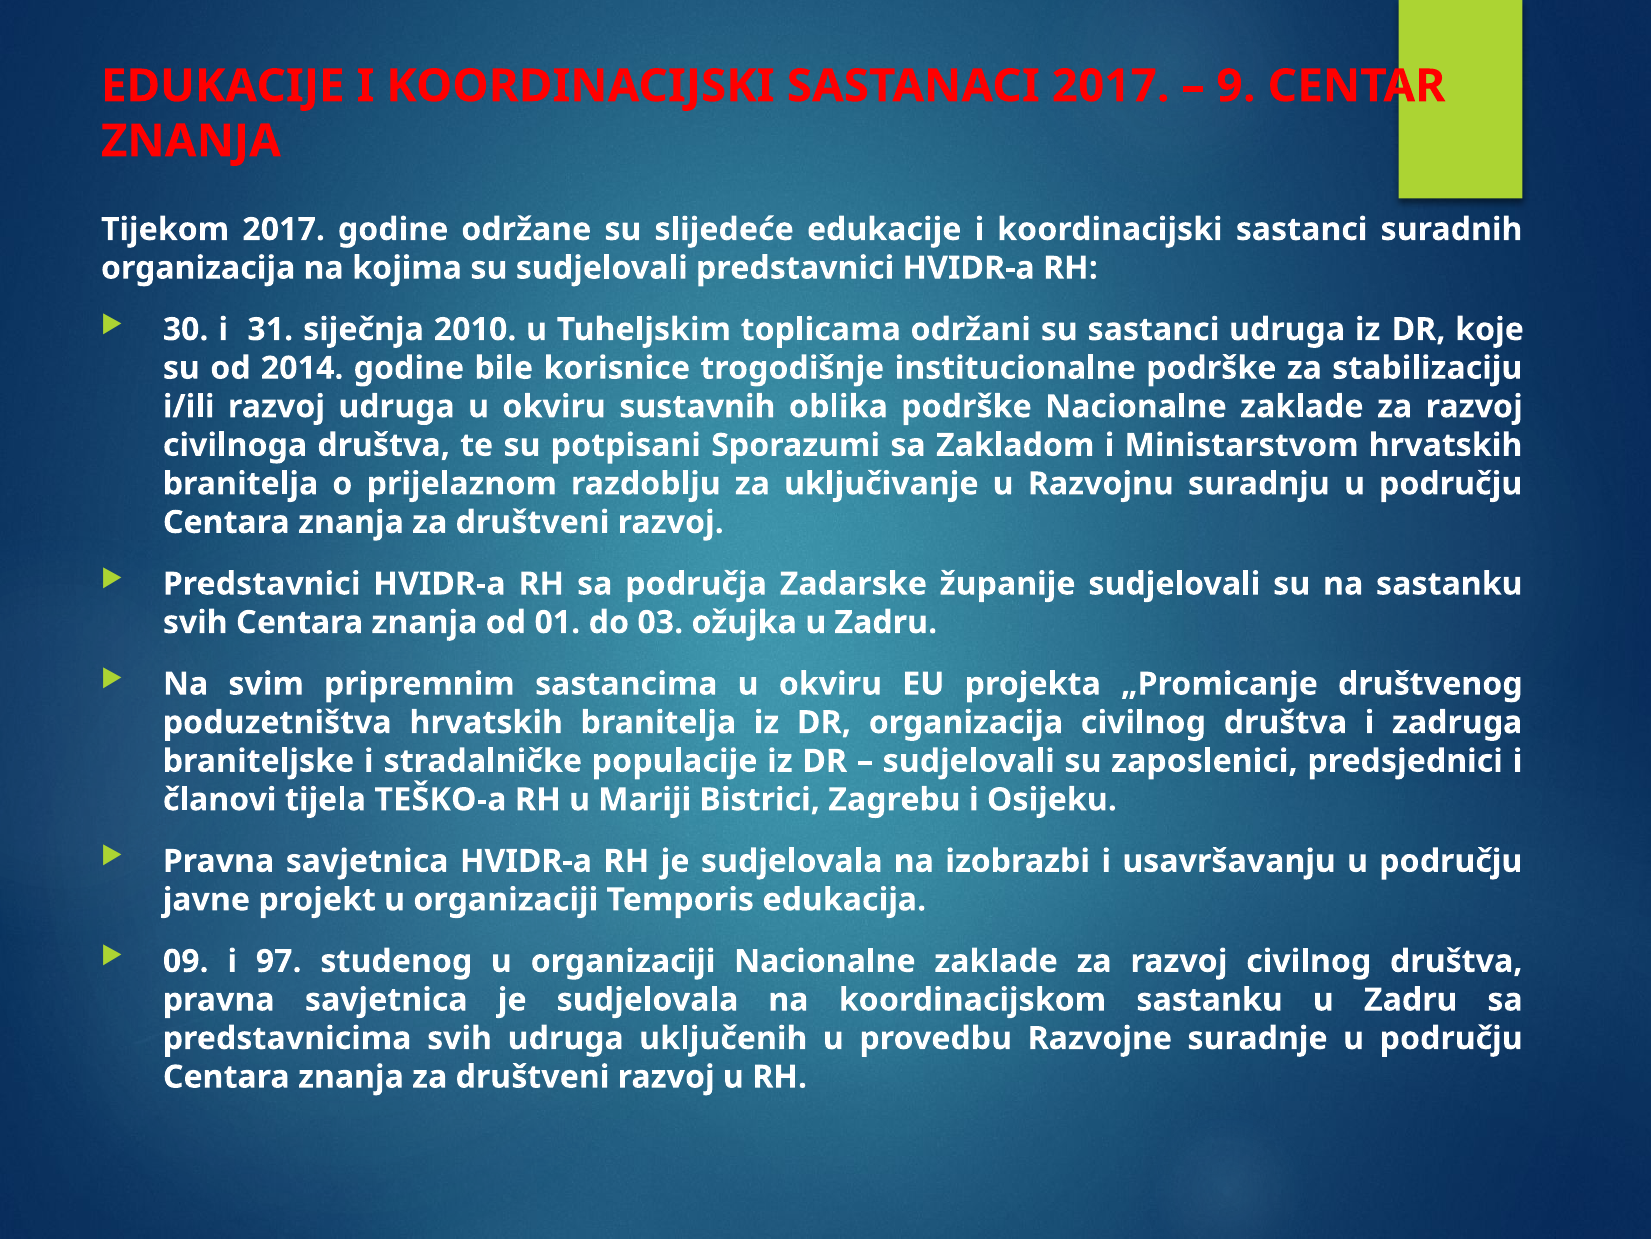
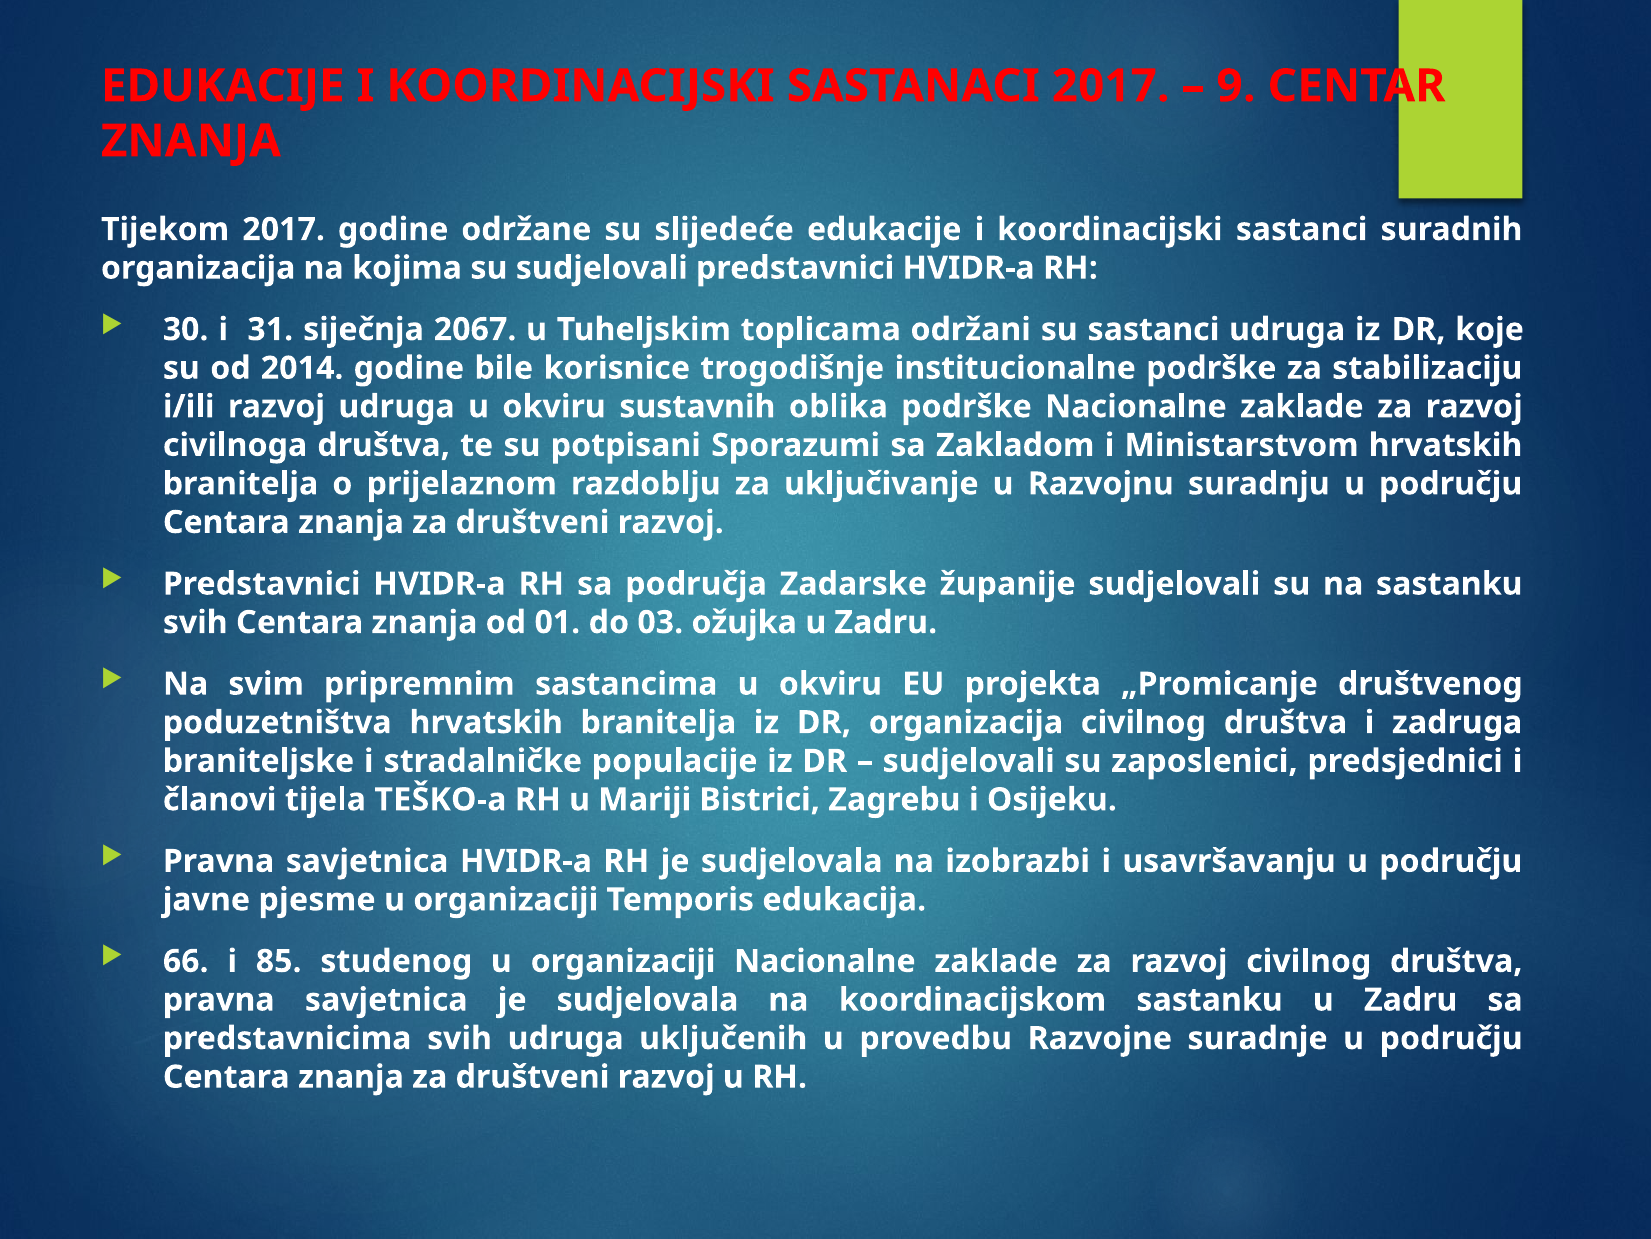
2010: 2010 -> 2067
projekt: projekt -> pjesme
09: 09 -> 66
97: 97 -> 85
